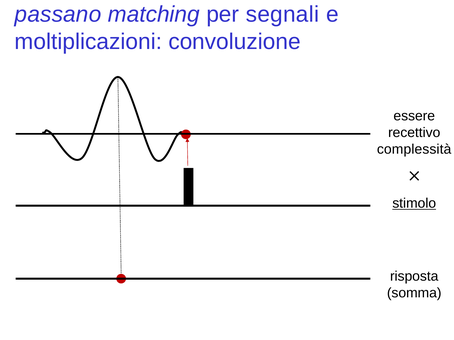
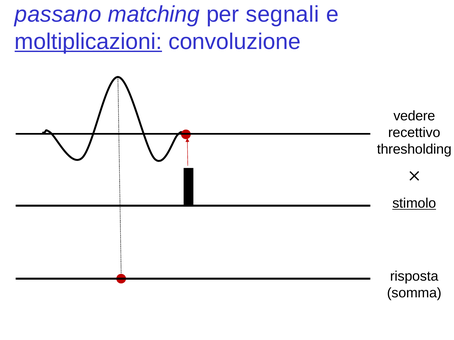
moltiplicazioni underline: none -> present
essere: essere -> vedere
complessità: complessità -> thresholding
